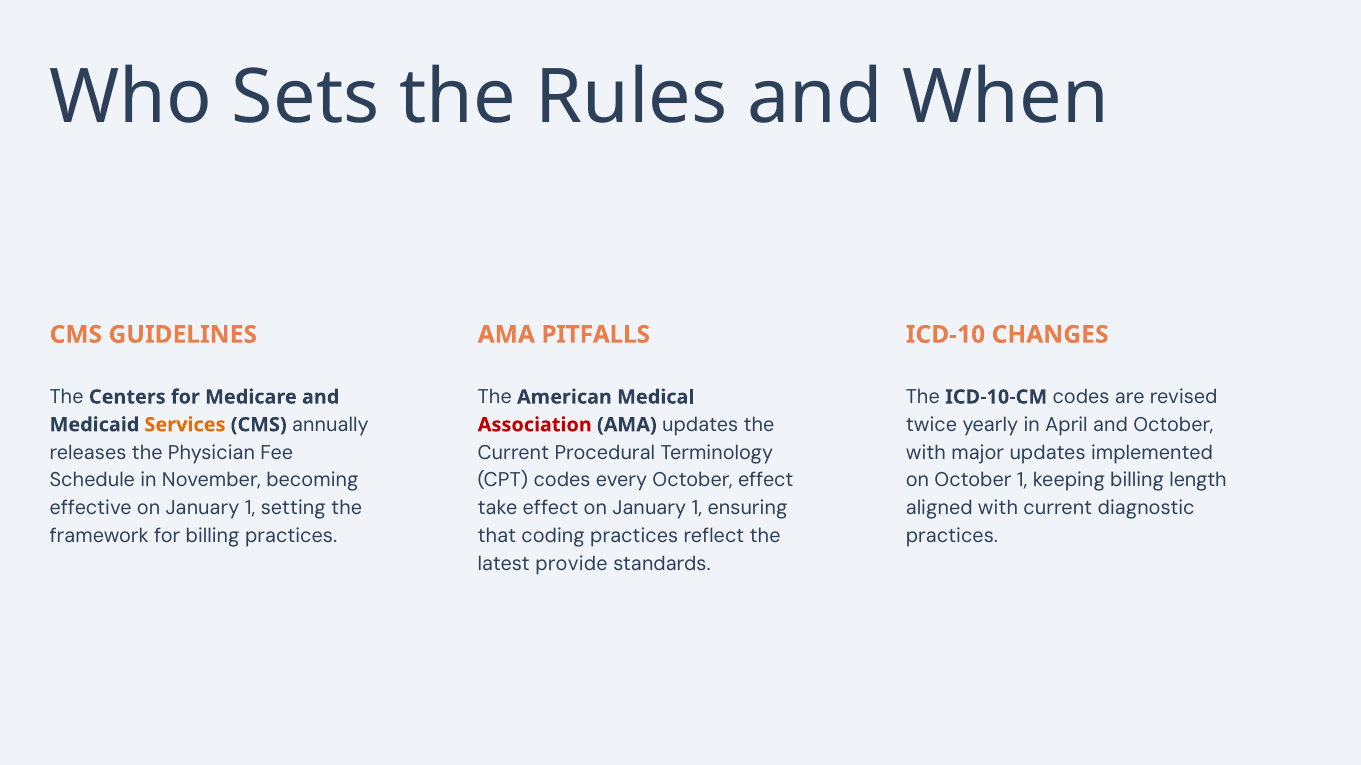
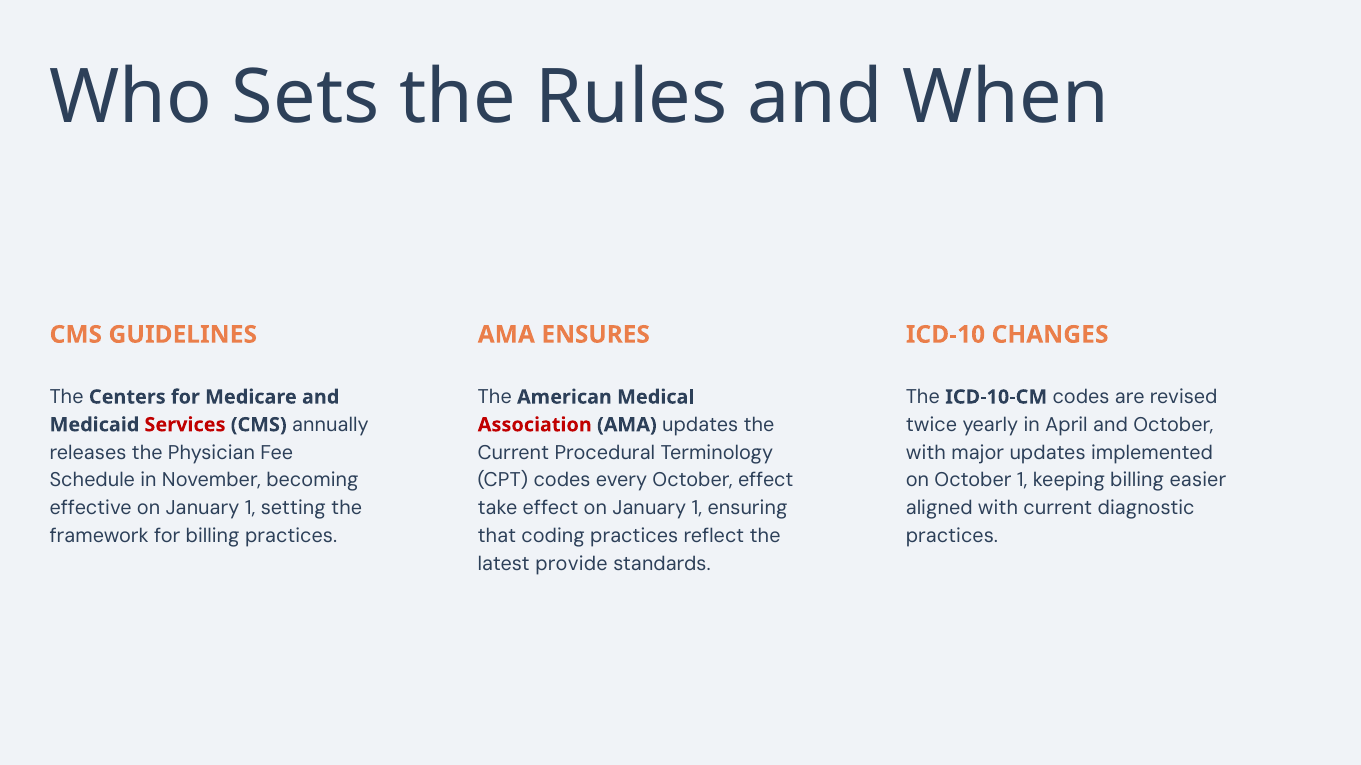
PITFALLS: PITFALLS -> ENSURES
Services colour: orange -> red
length: length -> easier
